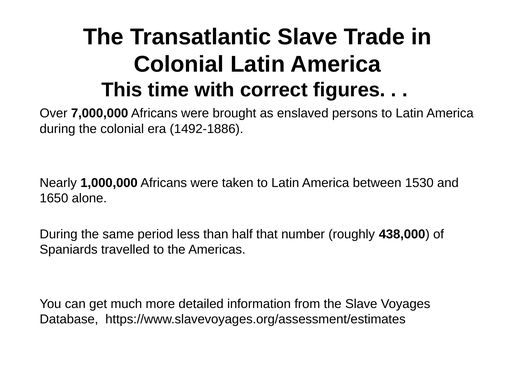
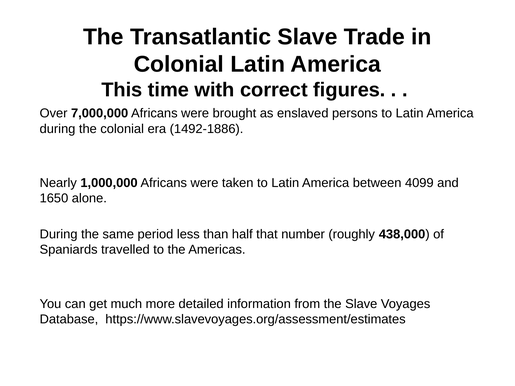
1530: 1530 -> 4099
